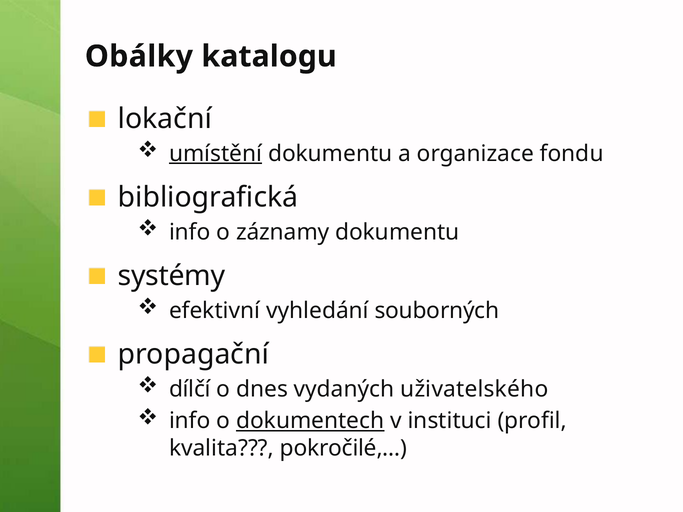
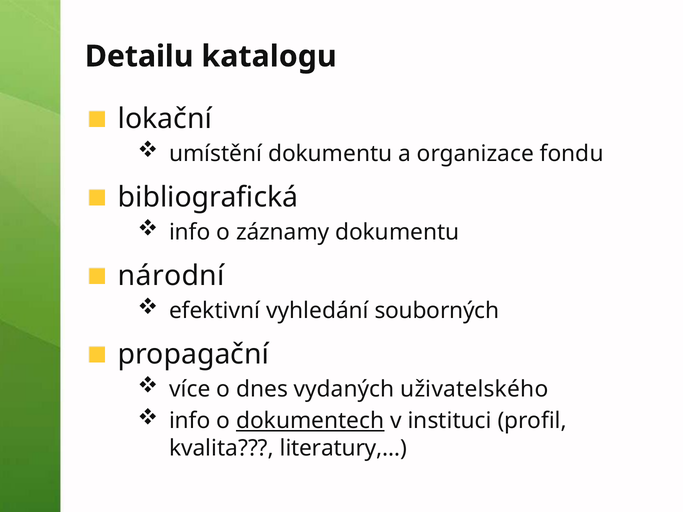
Obálky: Obálky -> Detailu
umístění underline: present -> none
systémy: systémy -> národní
dílčí: dílčí -> více
pokročilé,…: pokročilé,… -> literatury,…
